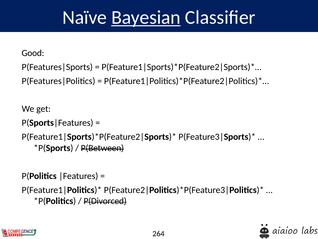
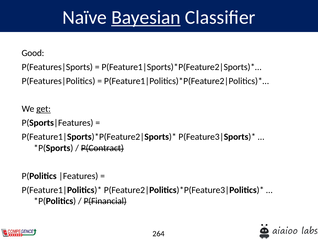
get underline: none -> present
P(Between: P(Between -> P(Contract
P(Divorced: P(Divorced -> P(Financial
